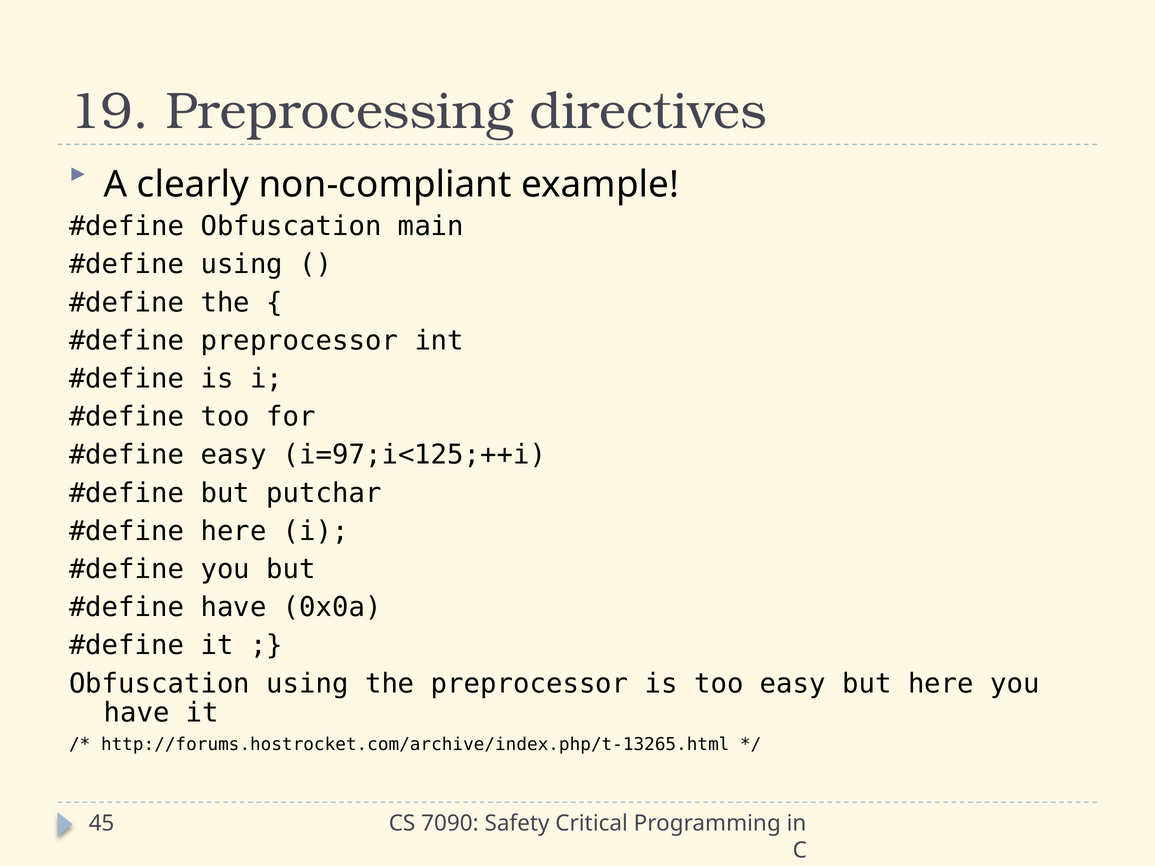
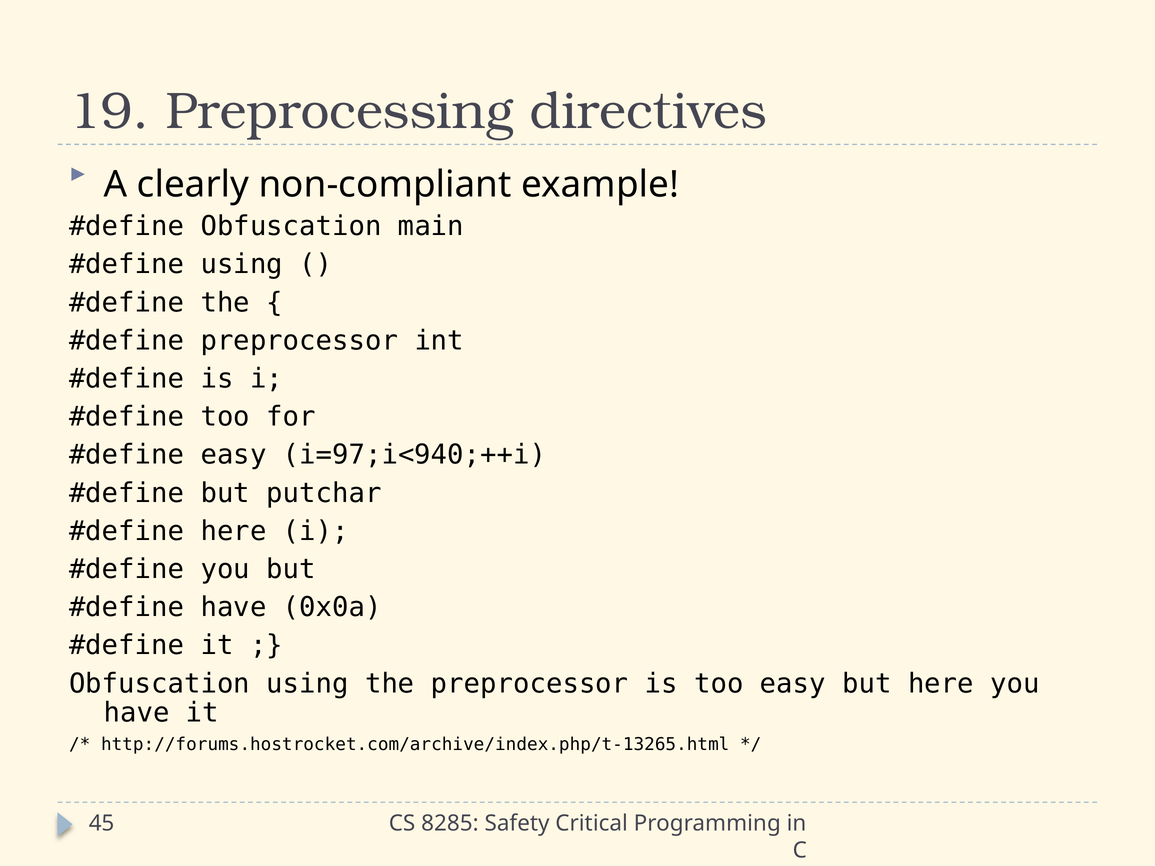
i=97;i<125;++i: i=97;i<125;++i -> i=97;i<940;++i
7090: 7090 -> 8285
